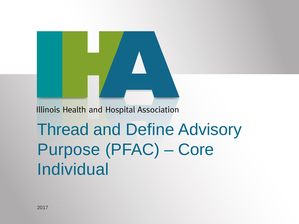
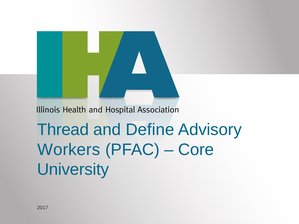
Purpose: Purpose -> Workers
Individual: Individual -> University
